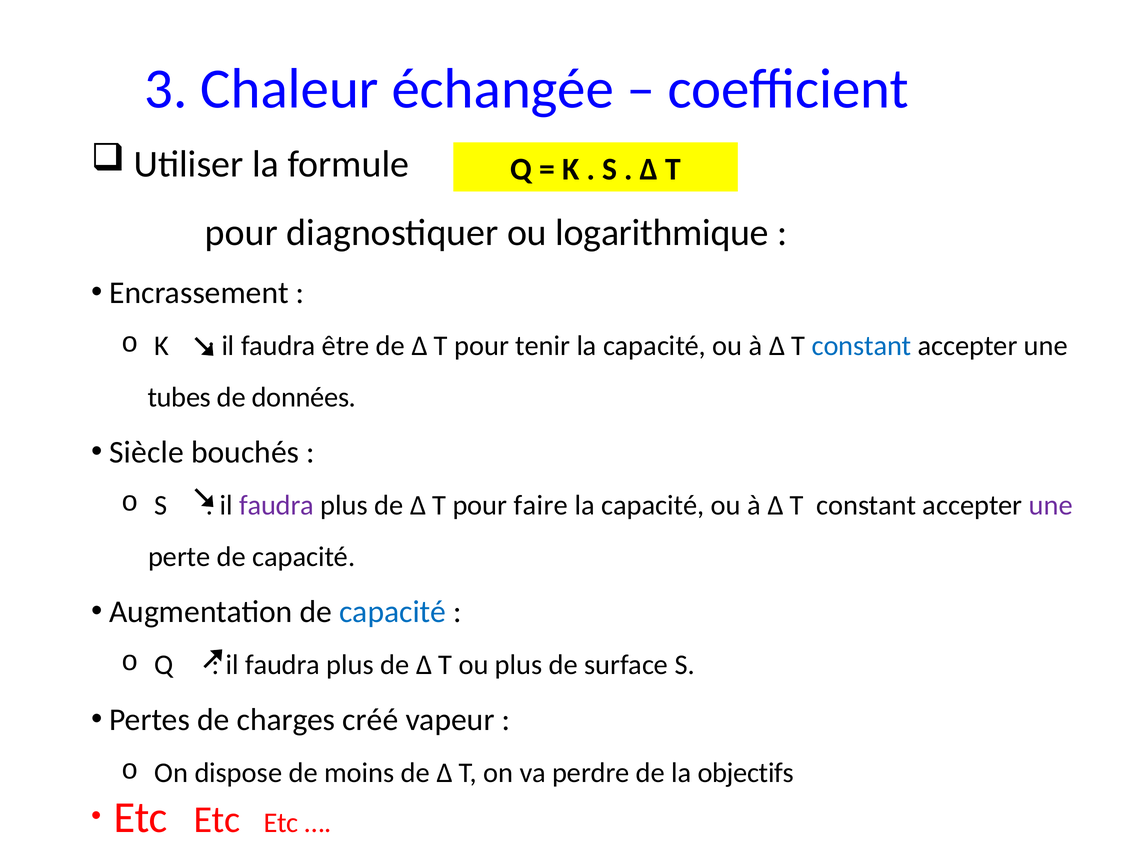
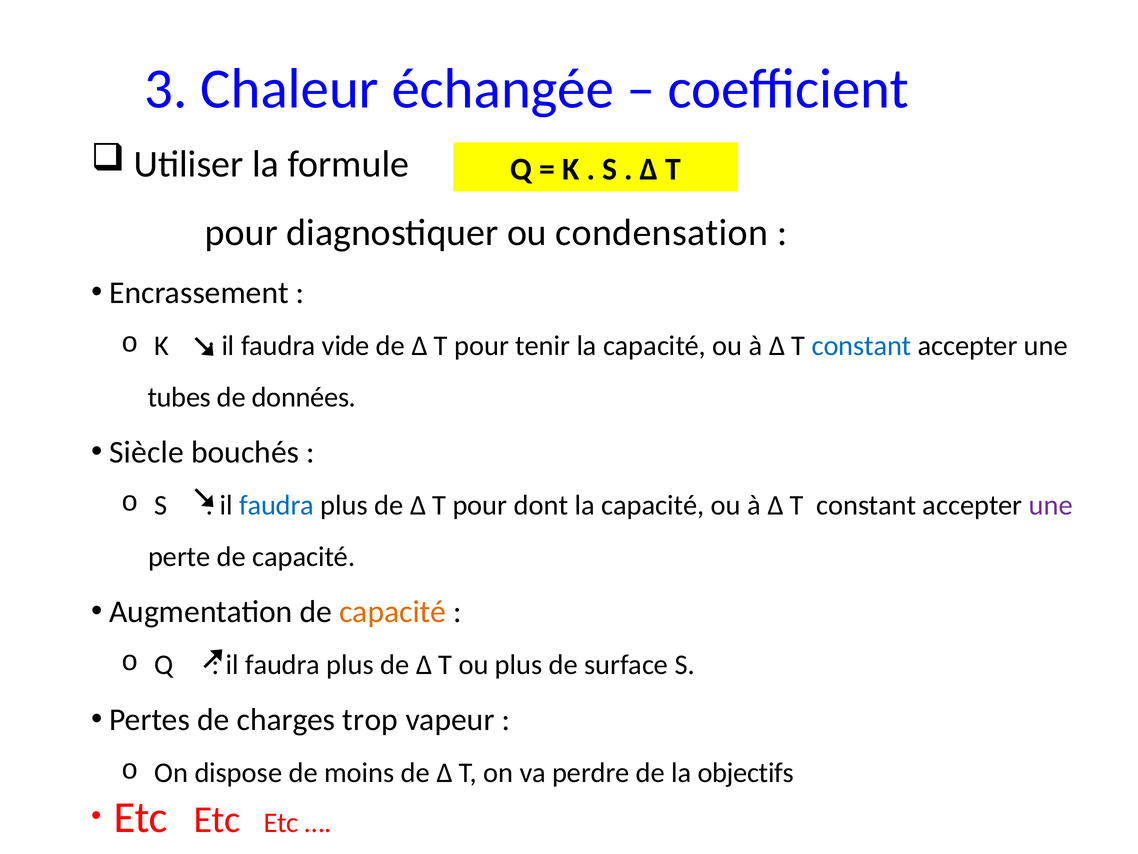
logarithmique: logarithmique -> condensation
être: être -> vide
faudra at (277, 505) colour: purple -> blue
faire: faire -> dont
capacité at (393, 612) colour: blue -> orange
créé: créé -> trop
